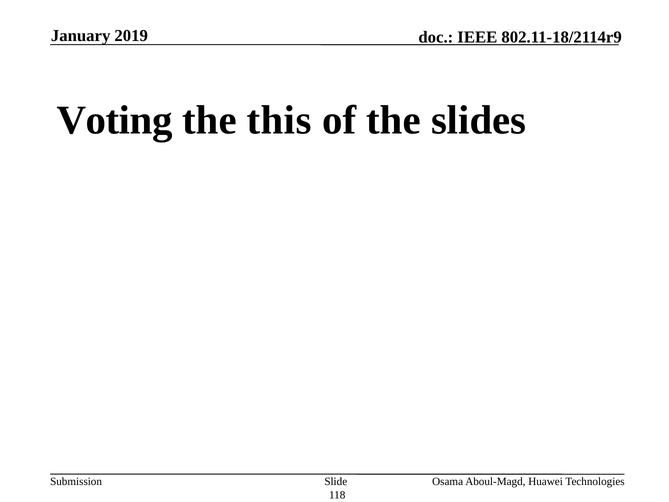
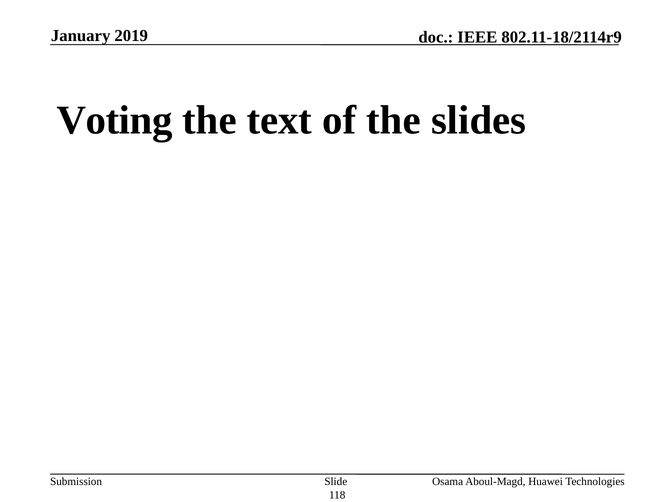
this: this -> text
